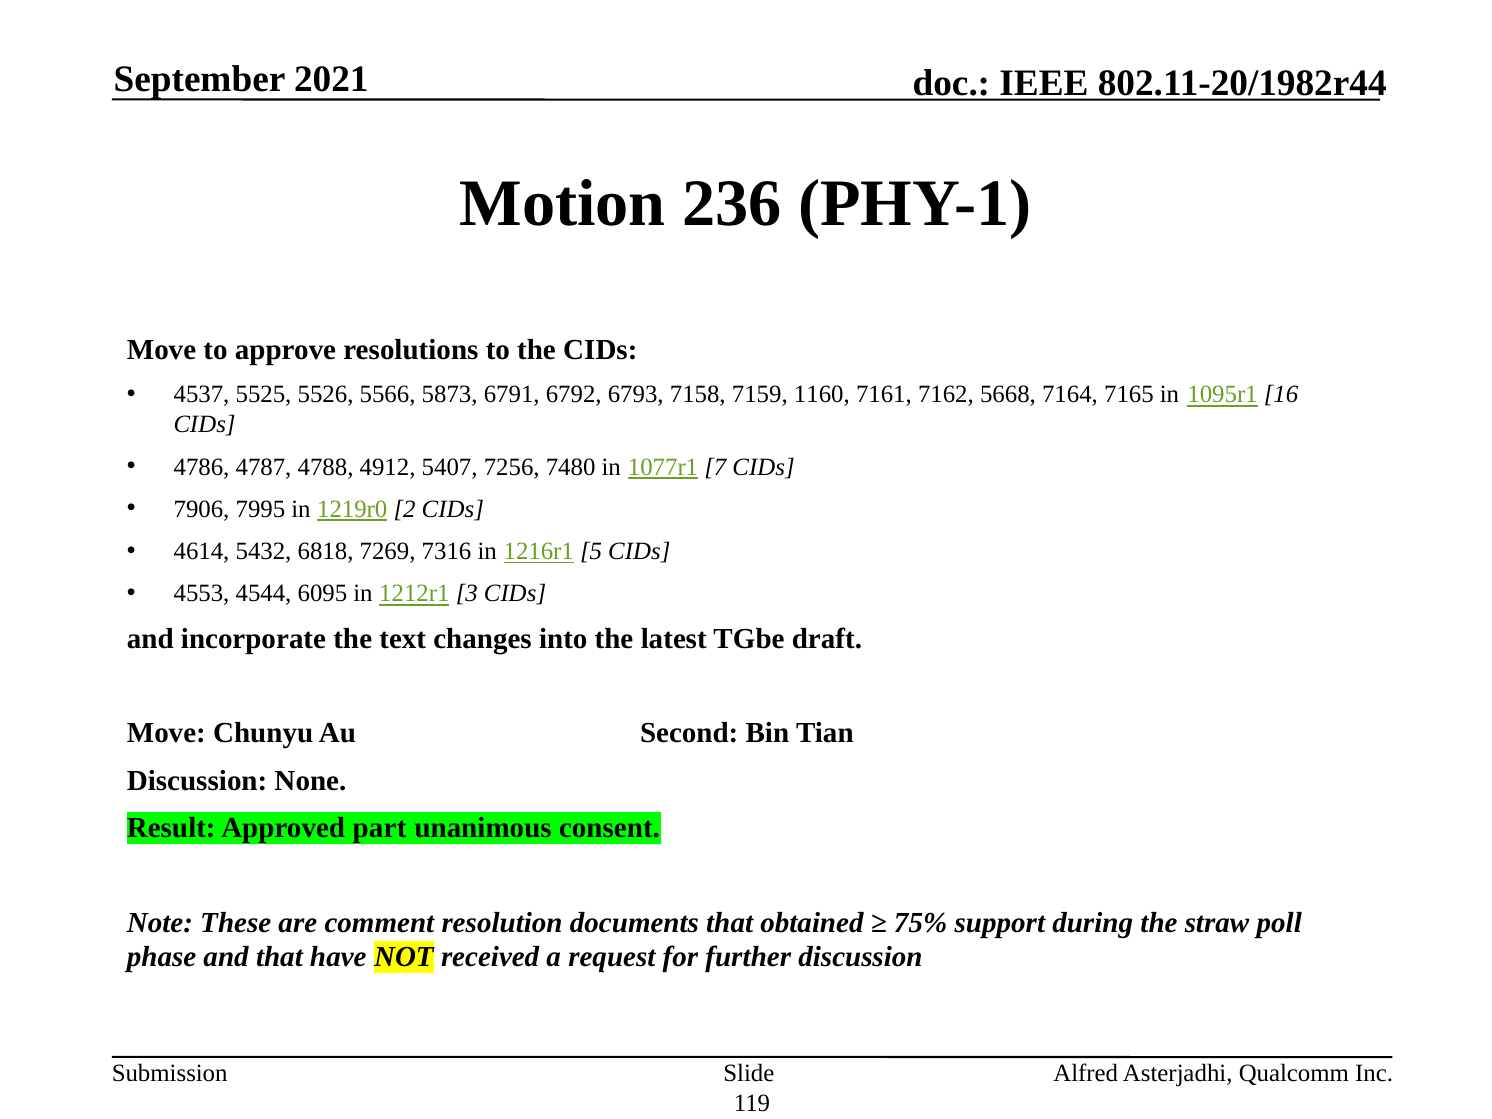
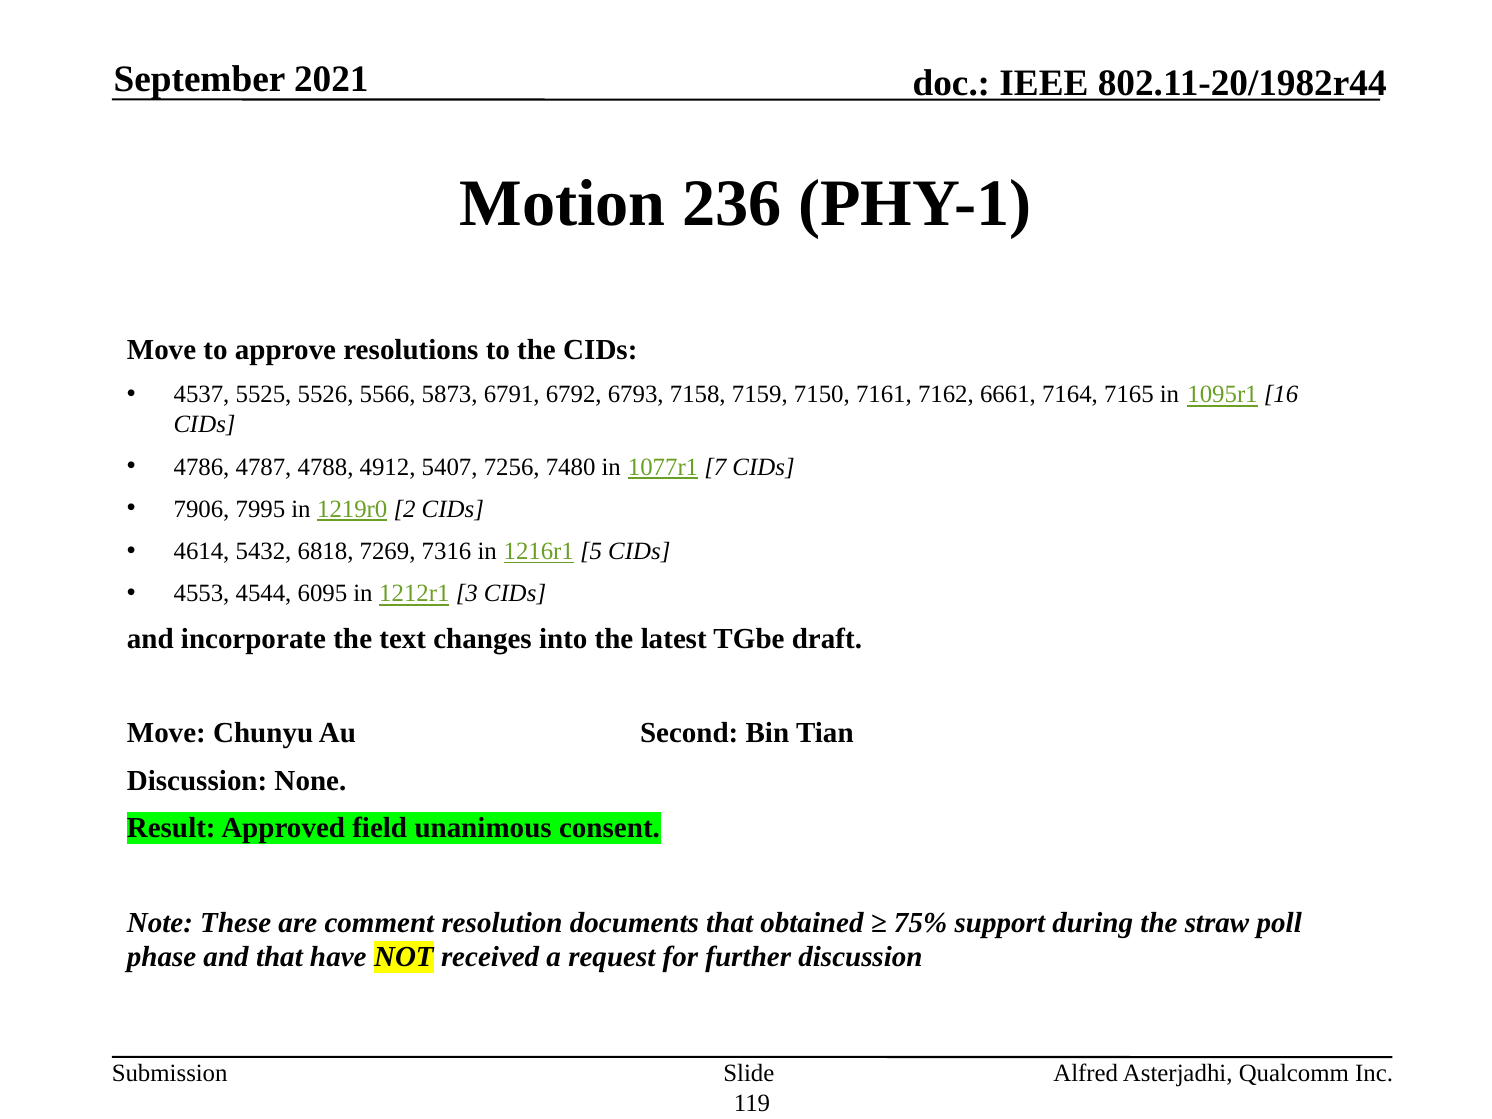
1160: 1160 -> 7150
5668: 5668 -> 6661
part: part -> field
